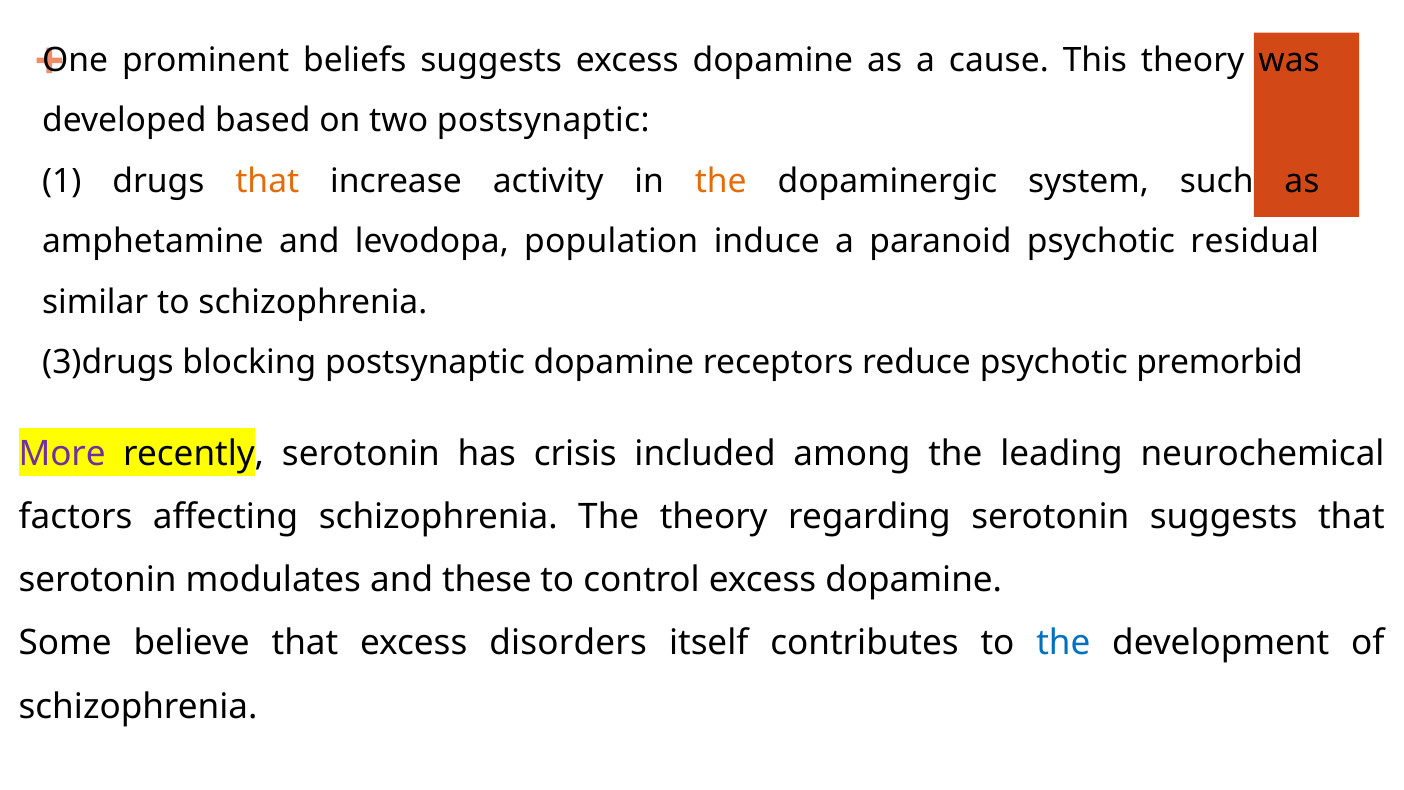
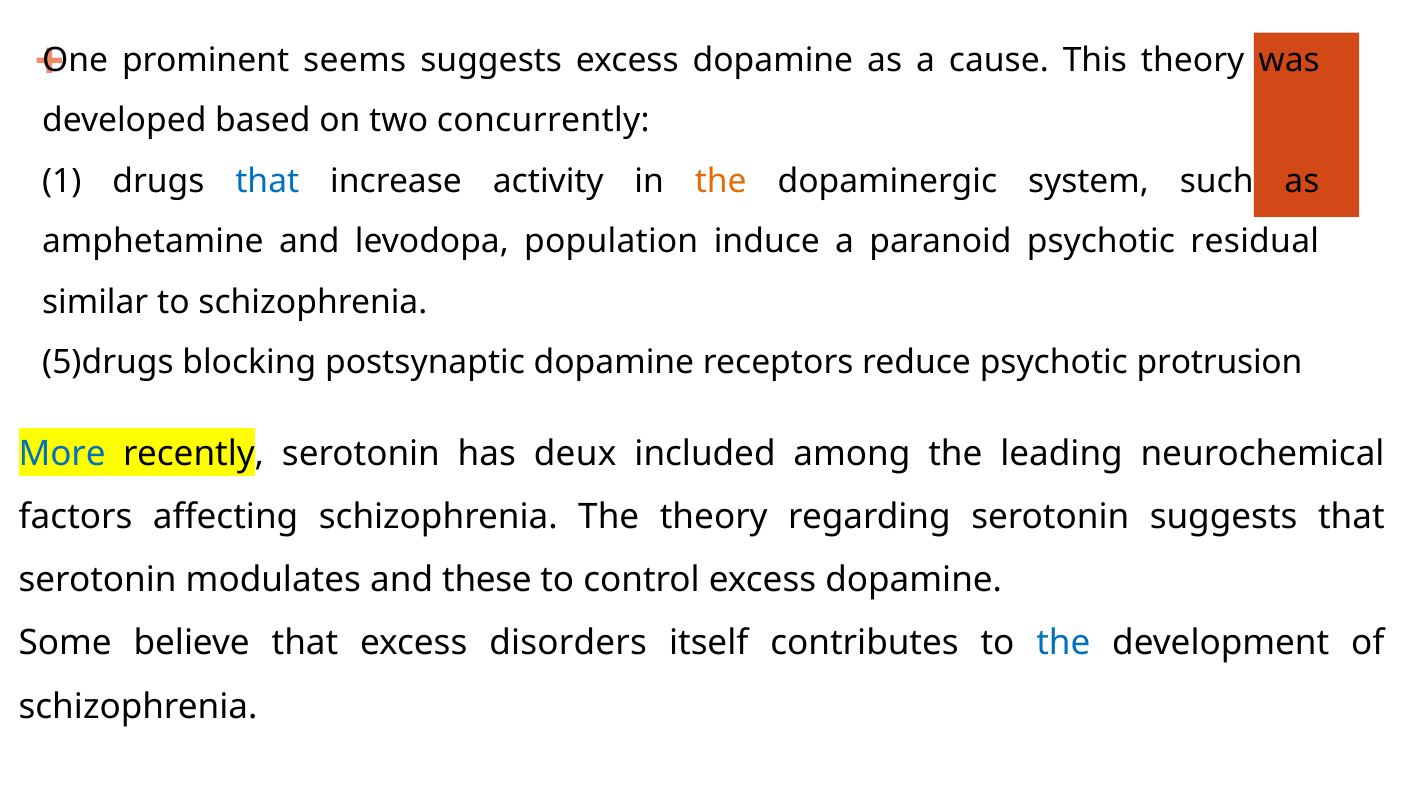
beliefs: beliefs -> seems
two postsynaptic: postsynaptic -> concurrently
that at (267, 181) colour: orange -> blue
3)drugs: 3)drugs -> 5)drugs
premorbid: premorbid -> protrusion
More colour: purple -> blue
crisis: crisis -> deux
